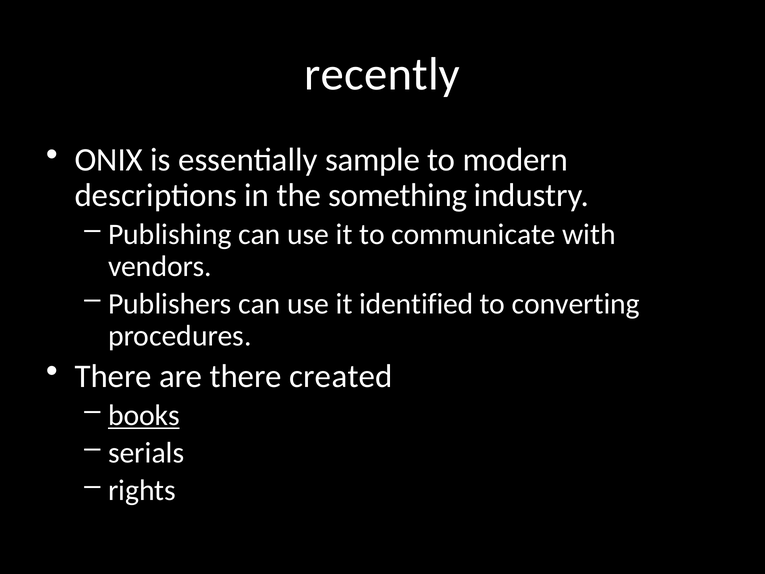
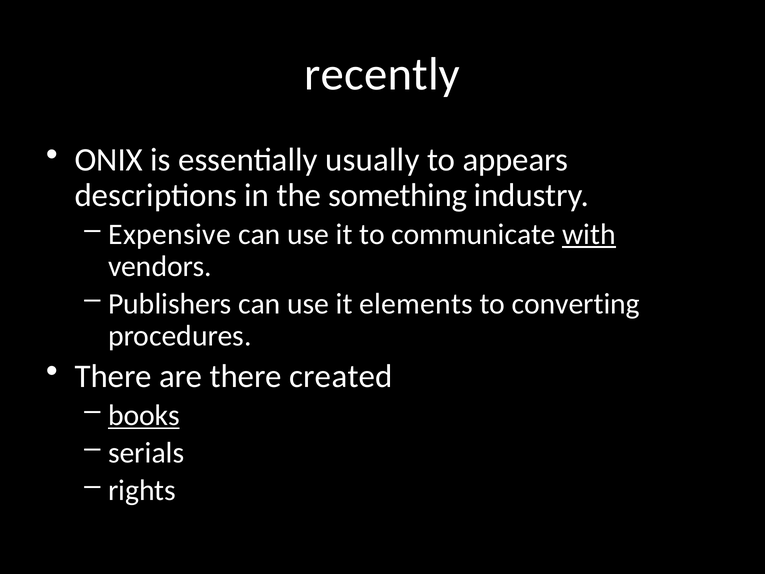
sample: sample -> usually
modern: modern -> appears
Publishing: Publishing -> Expensive
with underline: none -> present
identified: identified -> elements
